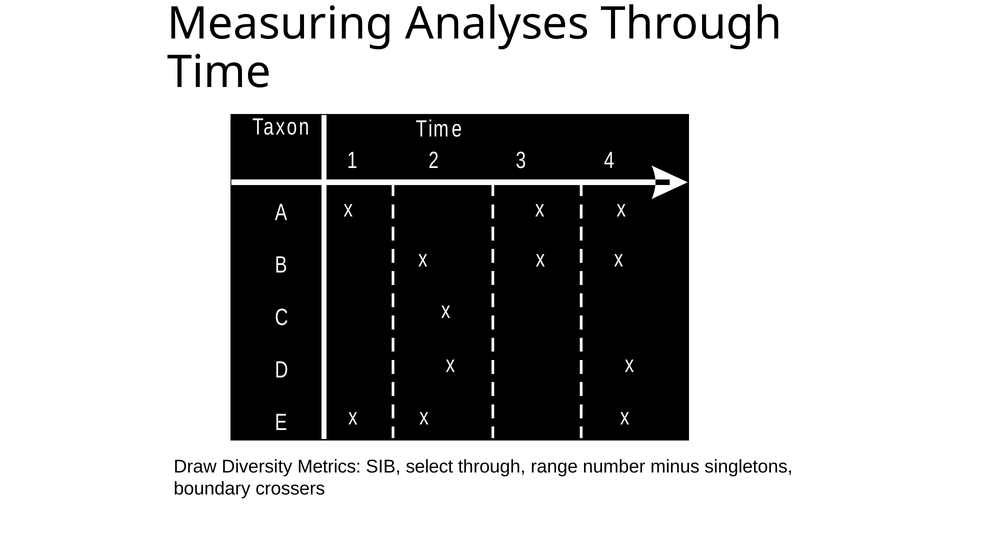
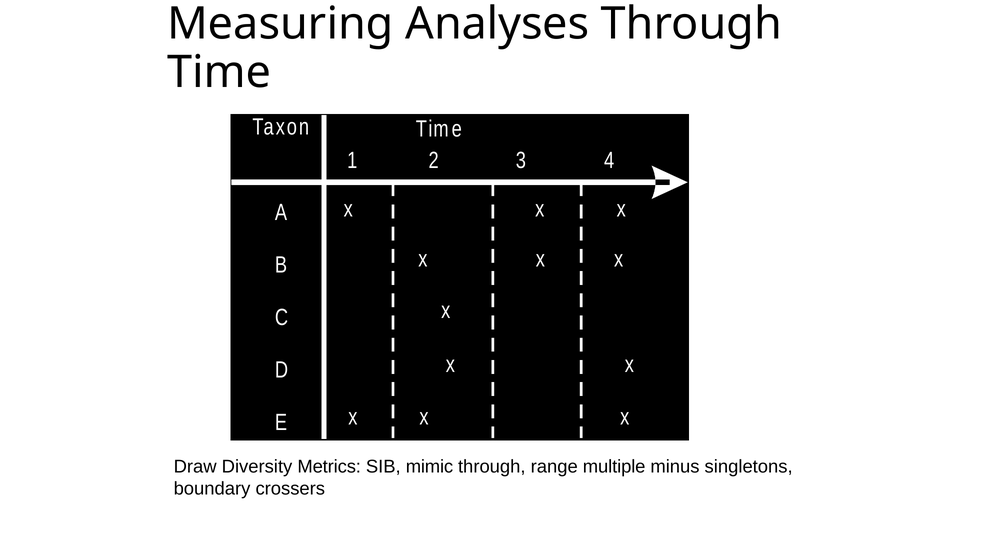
select: select -> mimic
number: number -> multiple
